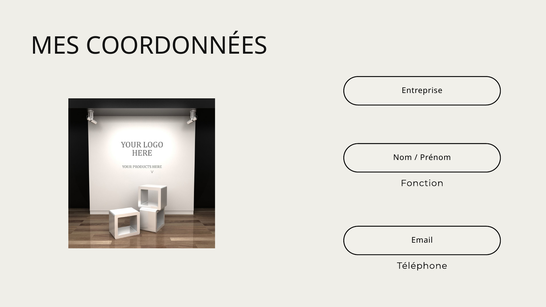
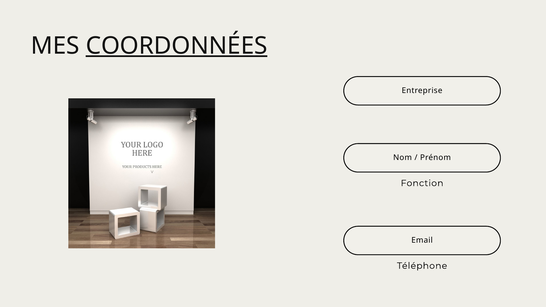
COORDONNÉES underline: none -> present
